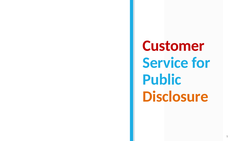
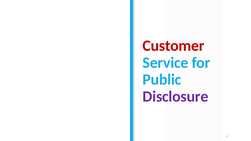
Disclosure colour: orange -> purple
